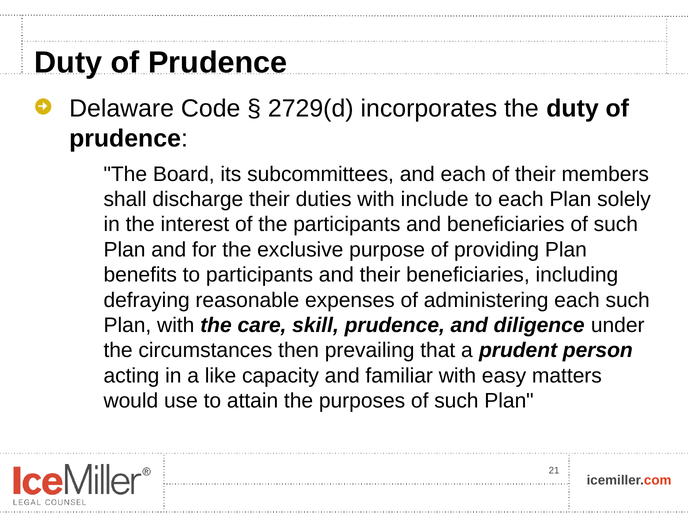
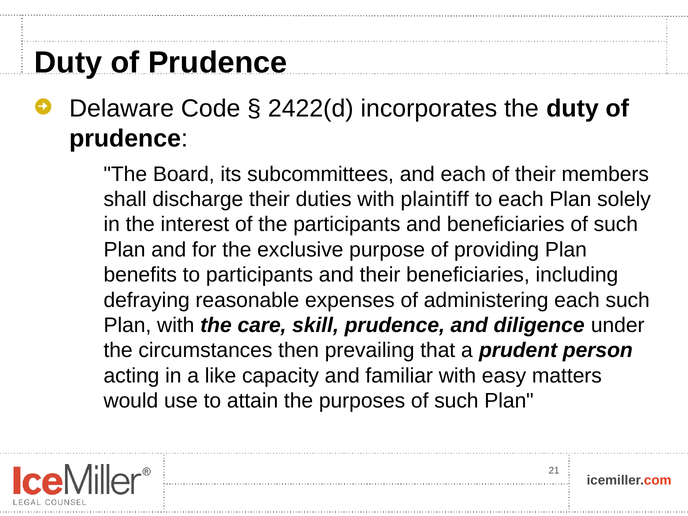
2729(d: 2729(d -> 2422(d
include: include -> plaintiff
